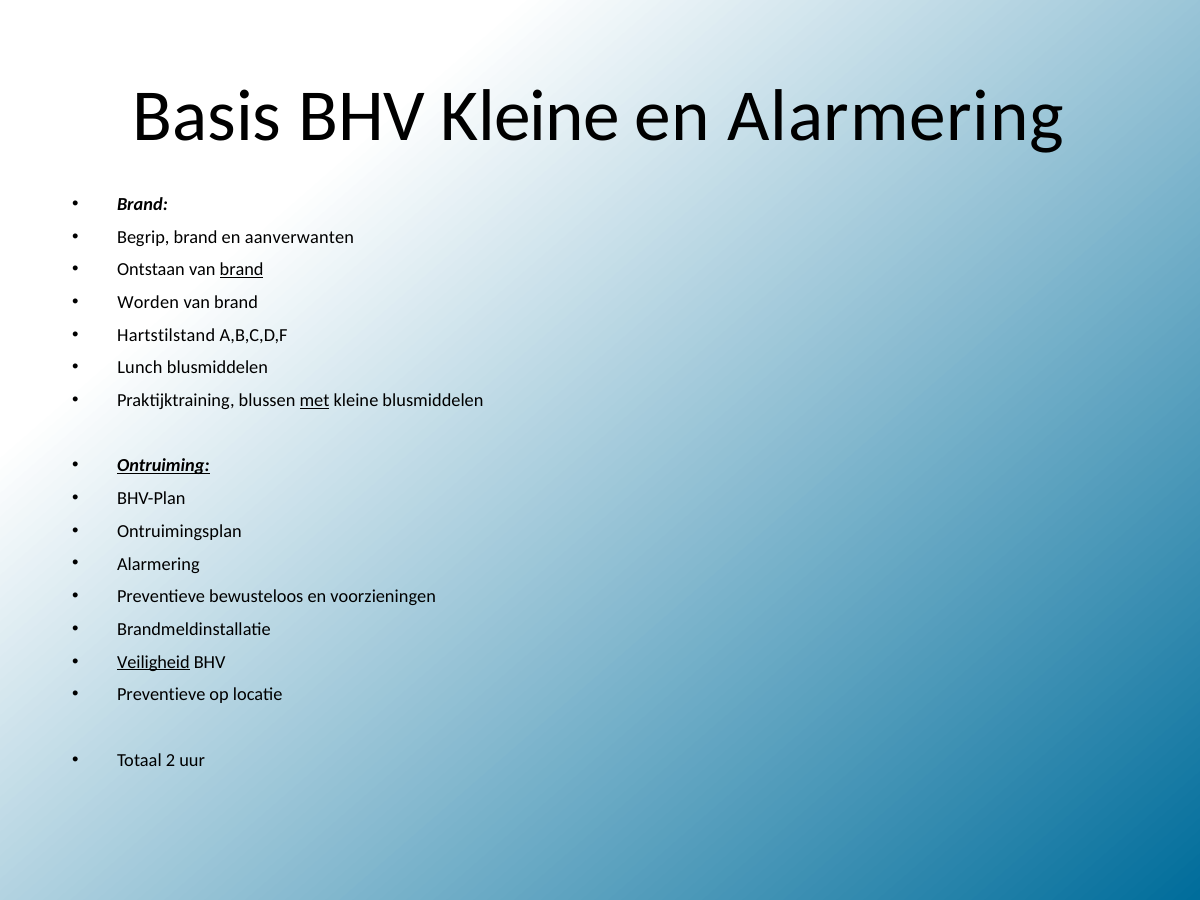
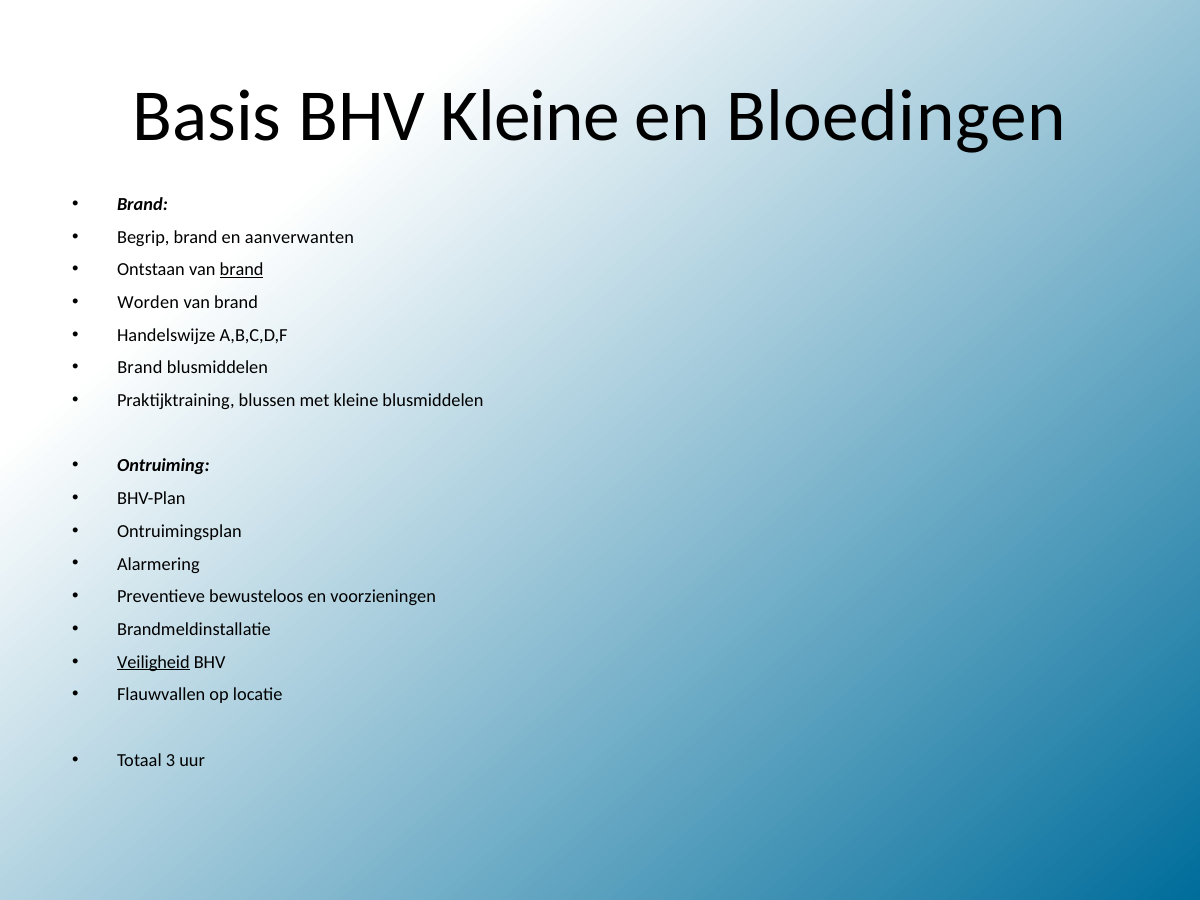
en Alarmering: Alarmering -> Bloedingen
Hartstilstand: Hartstilstand -> Handelswijze
Lunch at (140, 368): Lunch -> Brand
met underline: present -> none
Ontruiming underline: present -> none
Preventieve at (161, 695): Preventieve -> Flauwvallen
2: 2 -> 3
